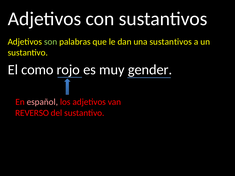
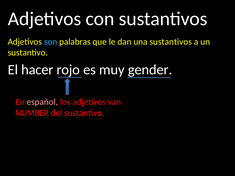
son colour: light green -> light blue
como: como -> hacer
REVERSO: REVERSO -> NUMBER
